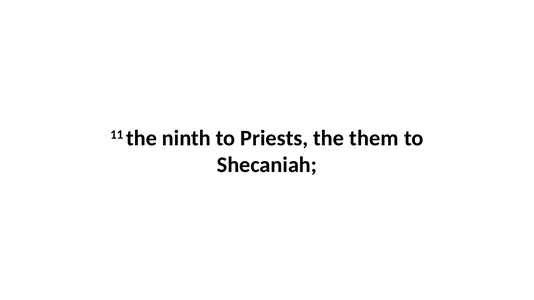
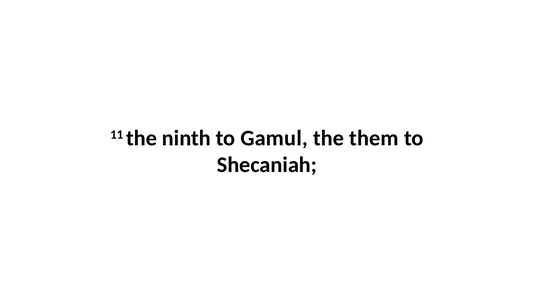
Priests: Priests -> Gamul
